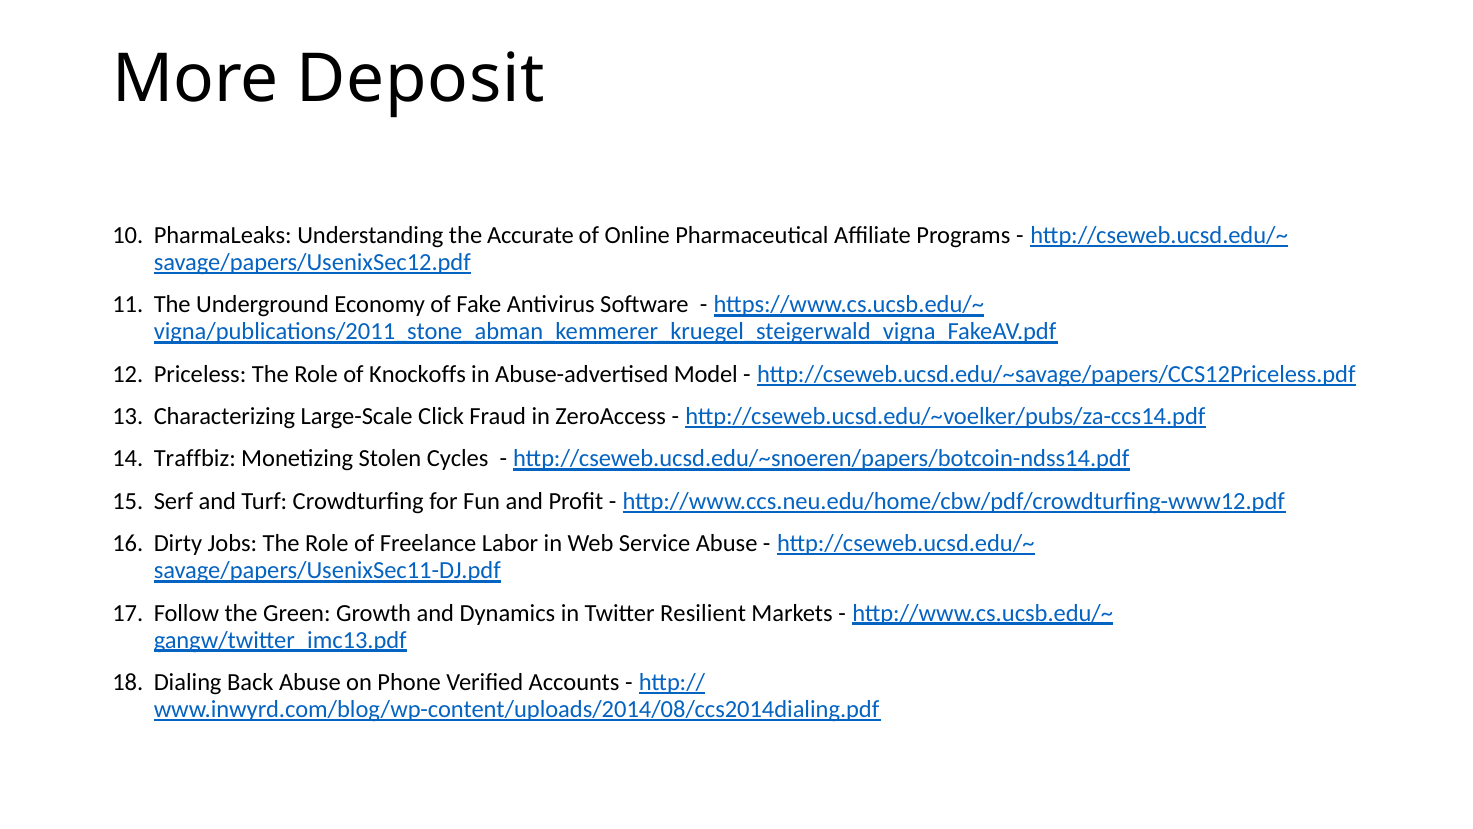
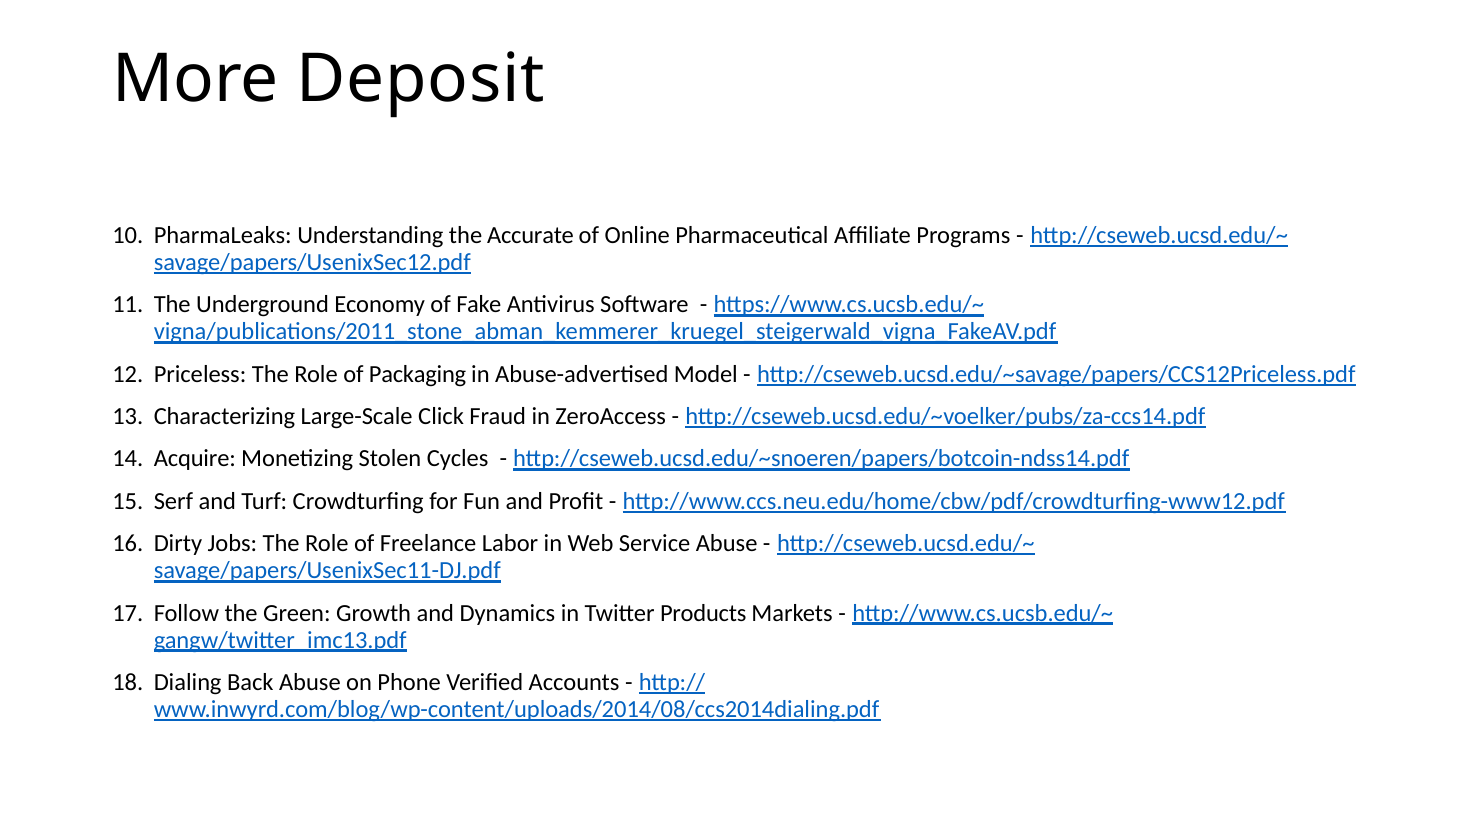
Knockoffs: Knockoffs -> Packaging
Traffbiz: Traffbiz -> Acquire
Resilient: Resilient -> Products
